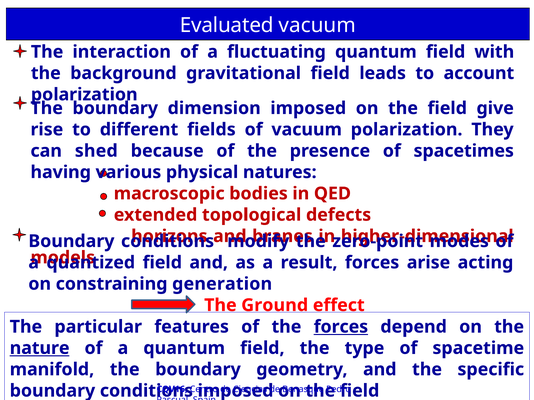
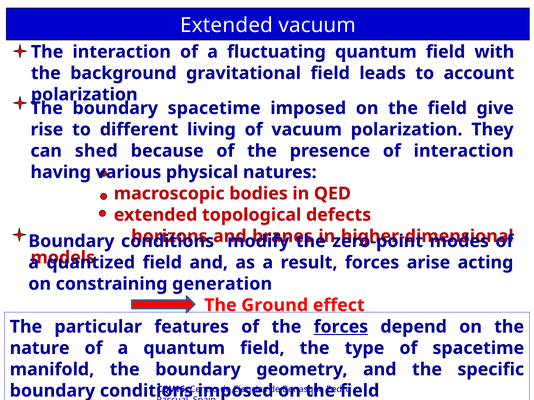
Evaluated at (227, 25): Evaluated -> Extended
boundary dimension: dimension -> spacetime
fields: fields -> living
of spacetimes: spacetimes -> interaction
nature underline: present -> none
